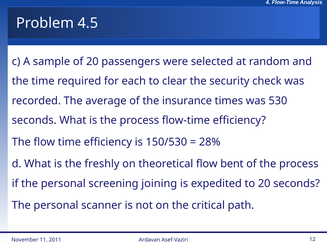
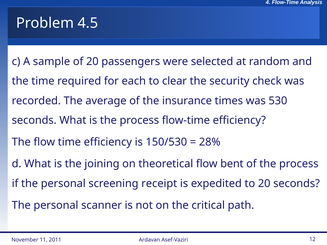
freshly: freshly -> joining
joining: joining -> receipt
